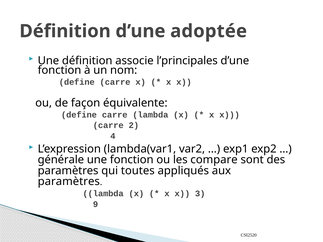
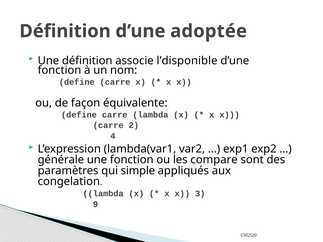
l’principales: l’principales -> l’disponible
toutes: toutes -> simple
paramètres at (69, 182): paramètres -> congelation
